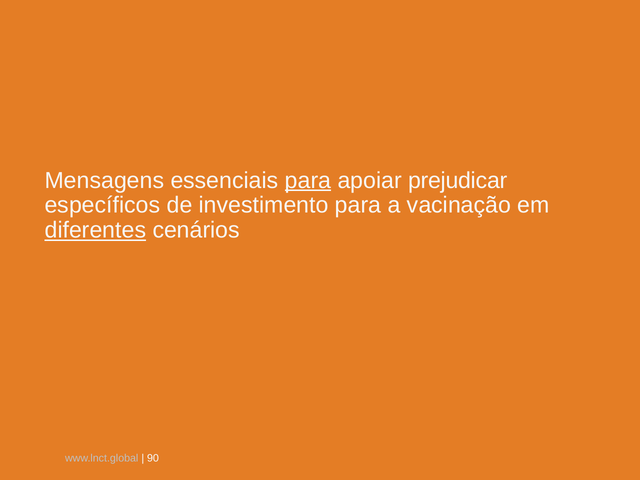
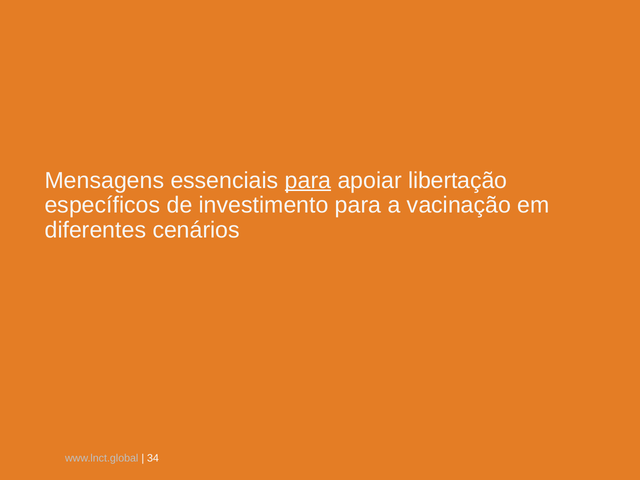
prejudicar: prejudicar -> libertação
diferentes underline: present -> none
90: 90 -> 34
